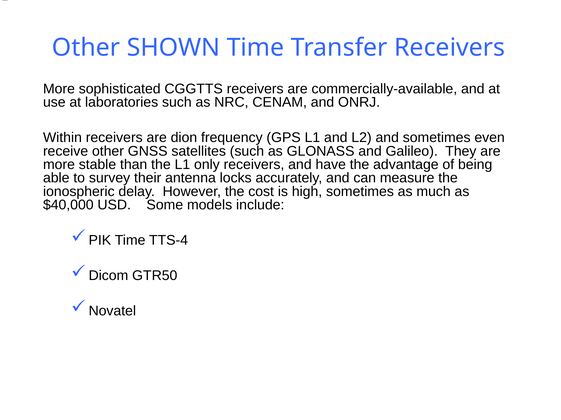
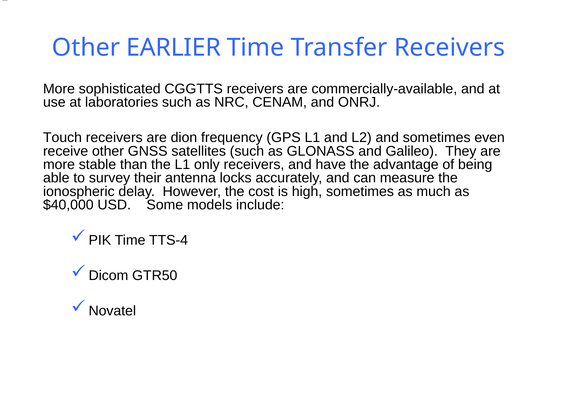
SHOWN: SHOWN -> EARLIER
Within: Within -> Touch
